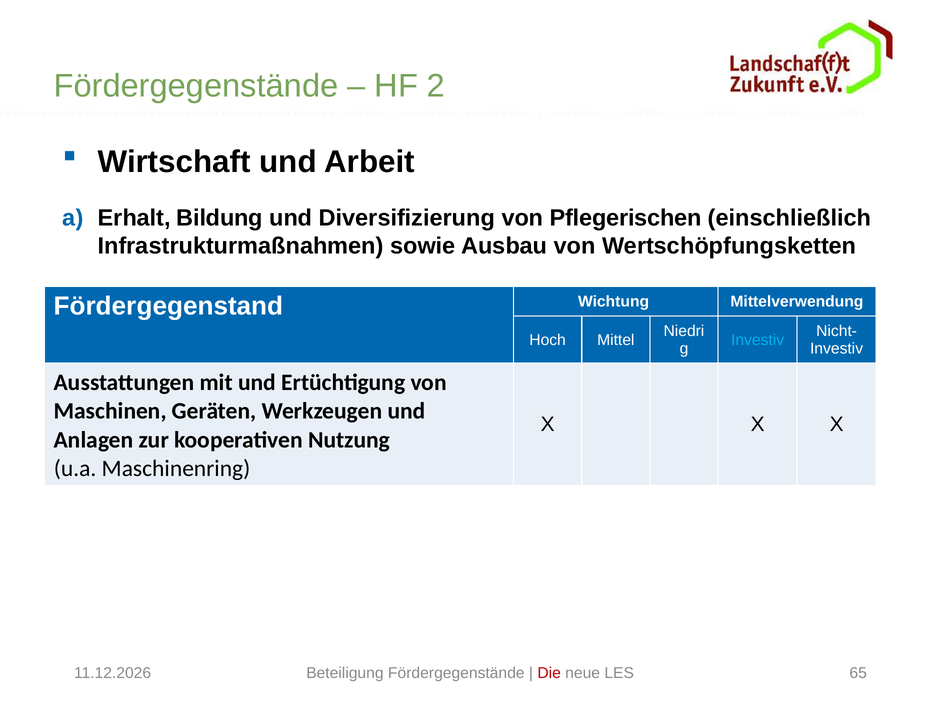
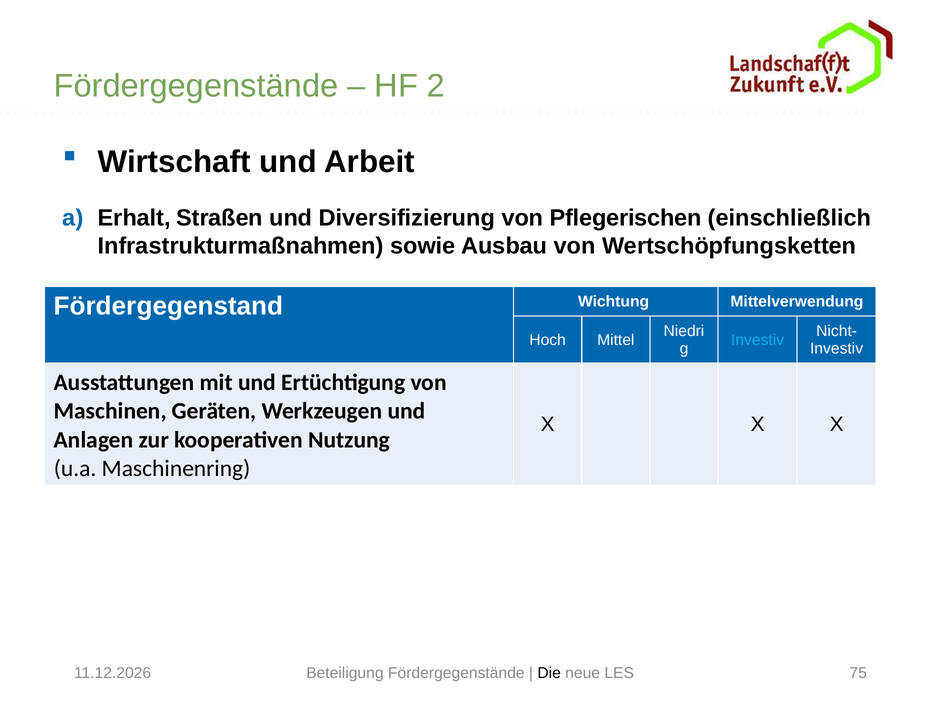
Bildung: Bildung -> Straßen
Die colour: red -> black
65: 65 -> 75
